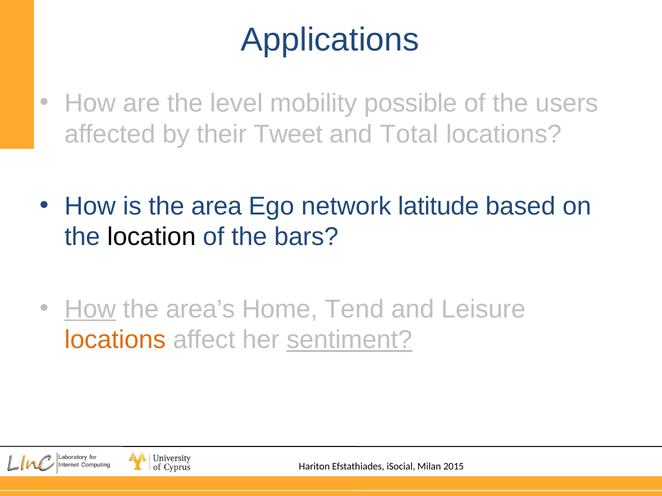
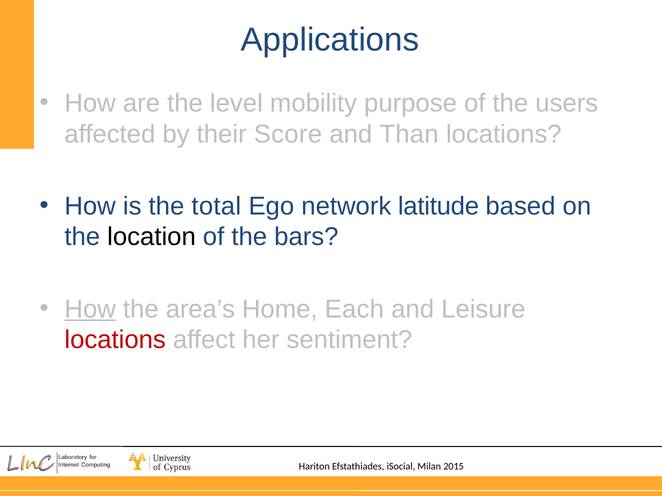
possible: possible -> purpose
Tweet: Tweet -> Score
Total: Total -> Than
area: area -> total
Tend: Tend -> Each
locations at (115, 340) colour: orange -> red
sentiment underline: present -> none
